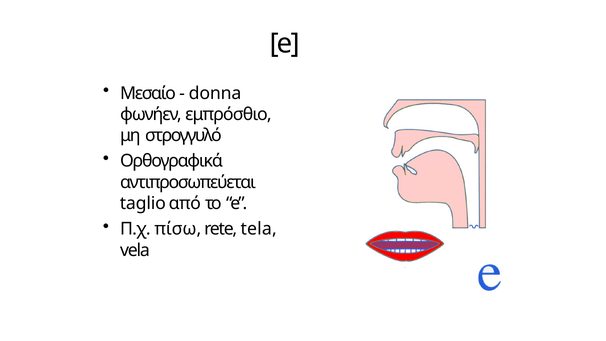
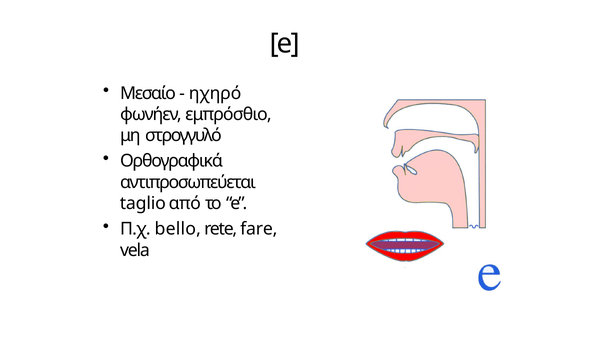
donna: donna -> ηχηρό
πίσω: πίσω -> bello
tela: tela -> fare
